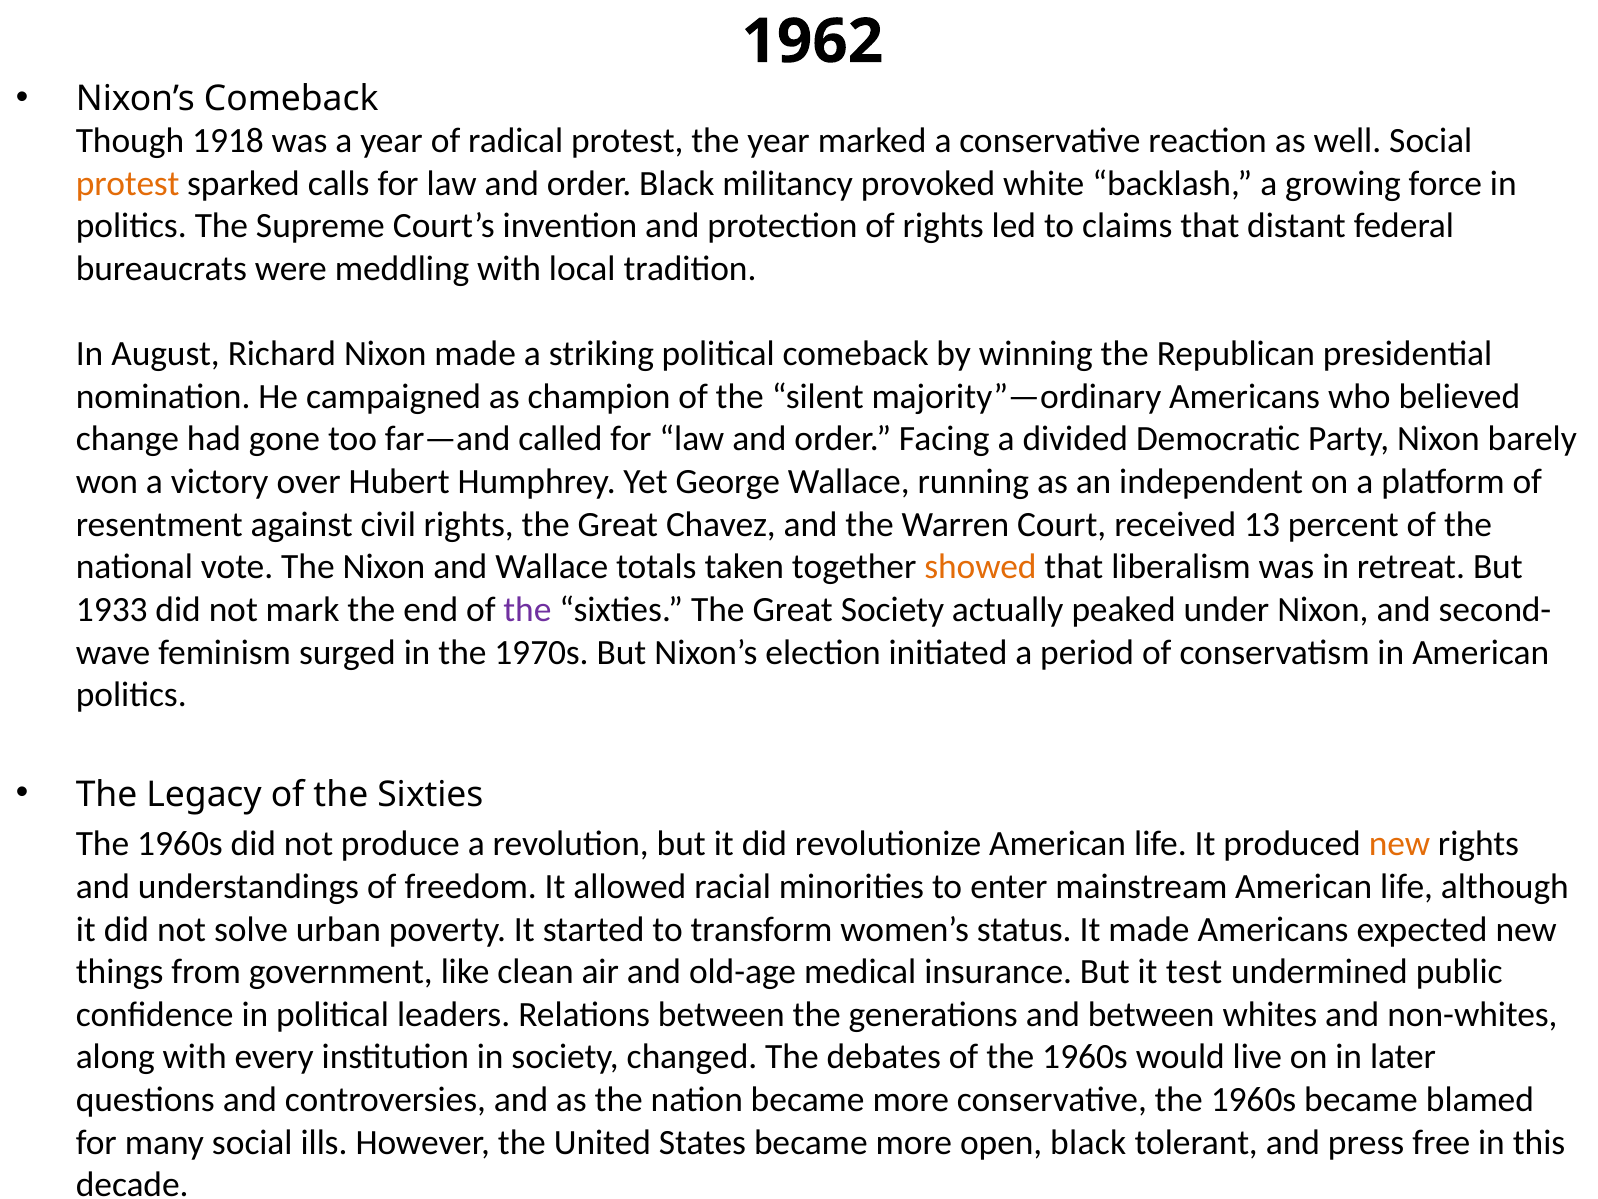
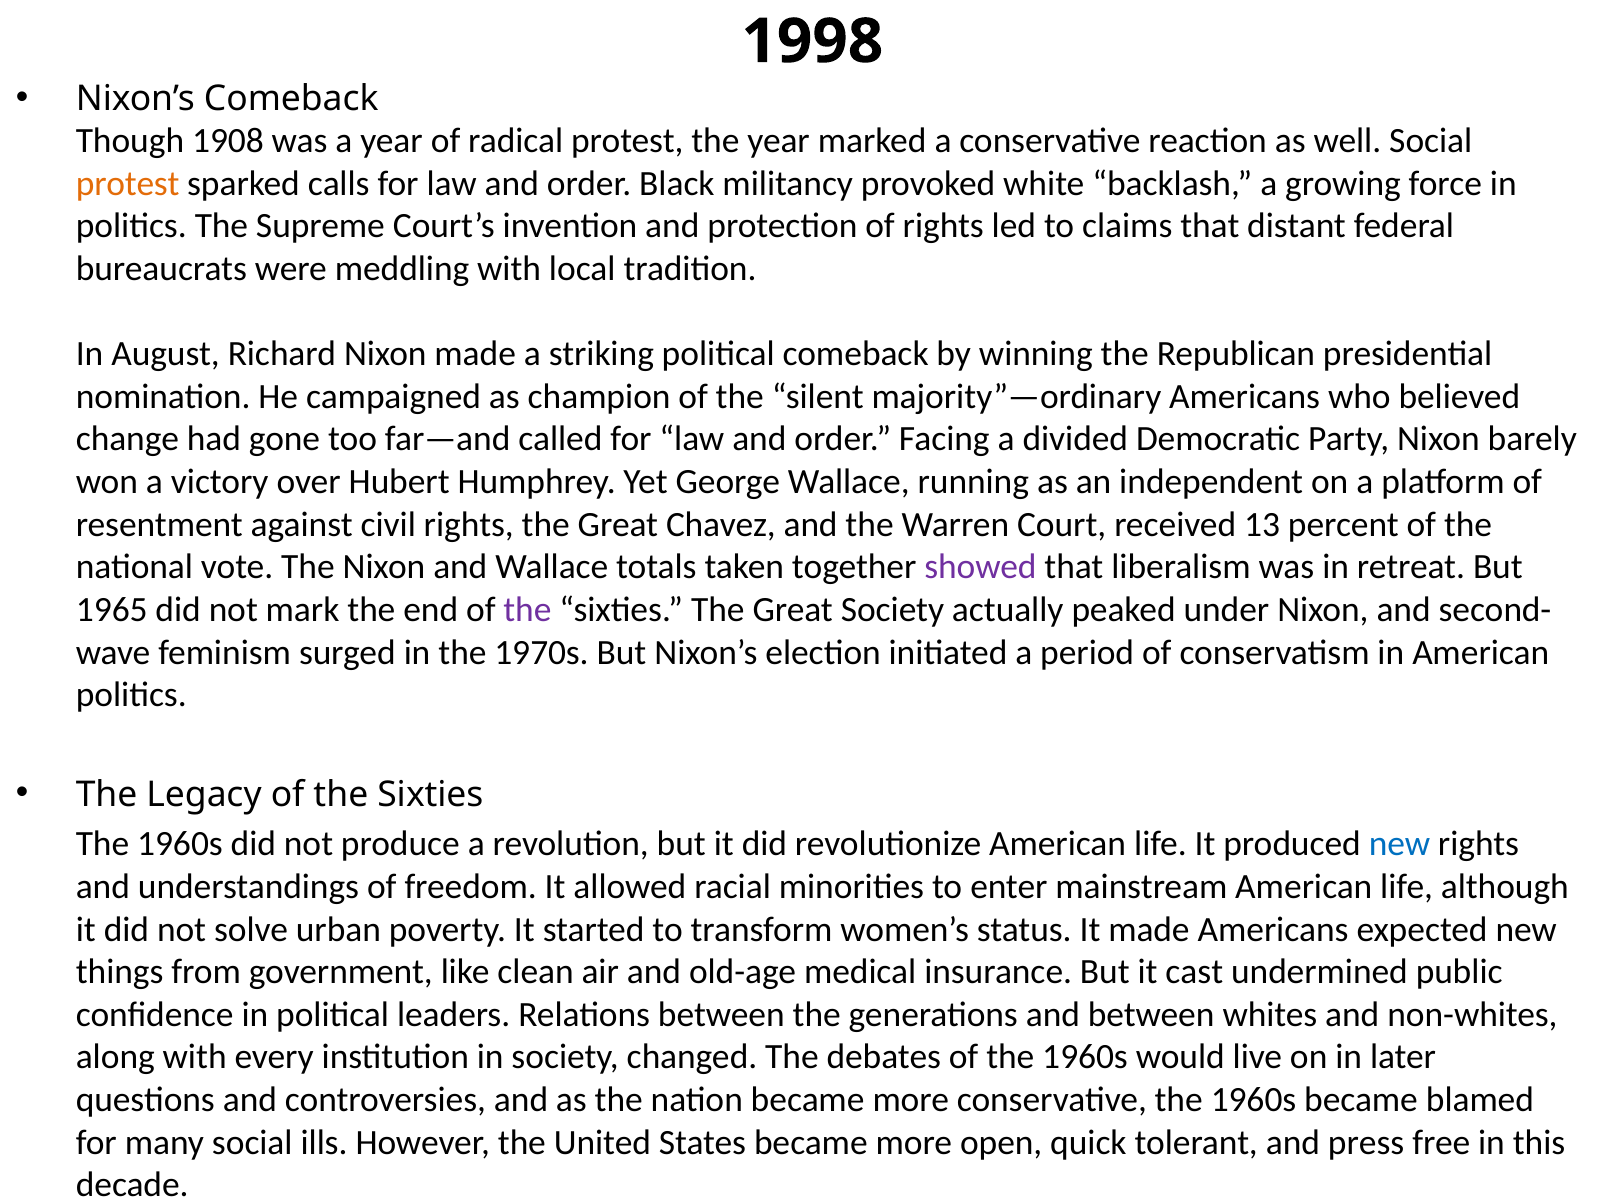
1962: 1962 -> 1998
1918: 1918 -> 1908
showed colour: orange -> purple
1933: 1933 -> 1965
new at (1399, 844) colour: orange -> blue
test: test -> cast
open black: black -> quick
